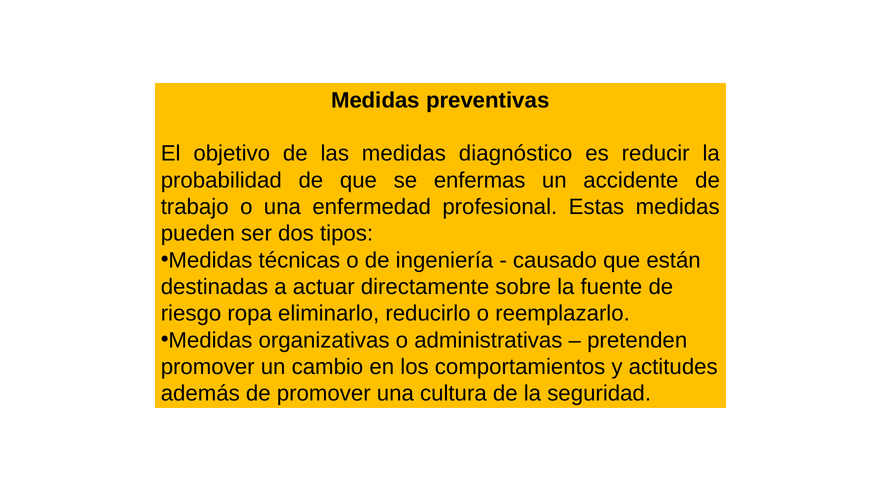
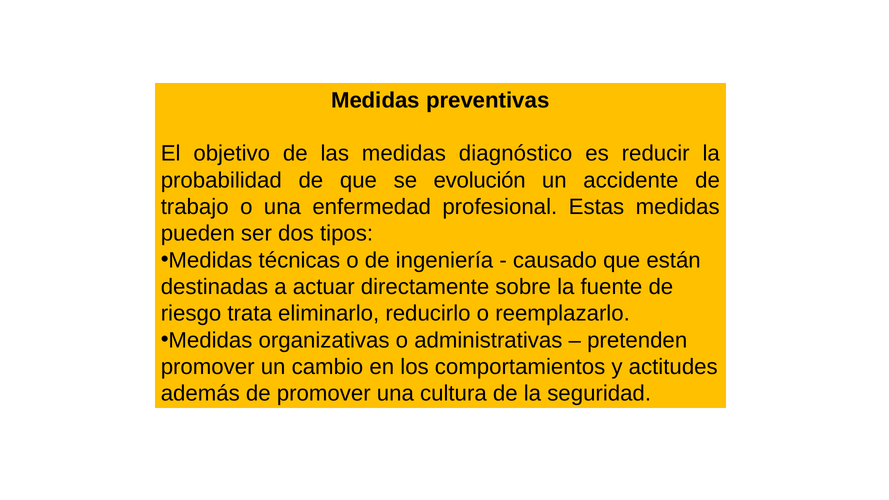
enfermas: enfermas -> evolución
ropa: ropa -> trata
